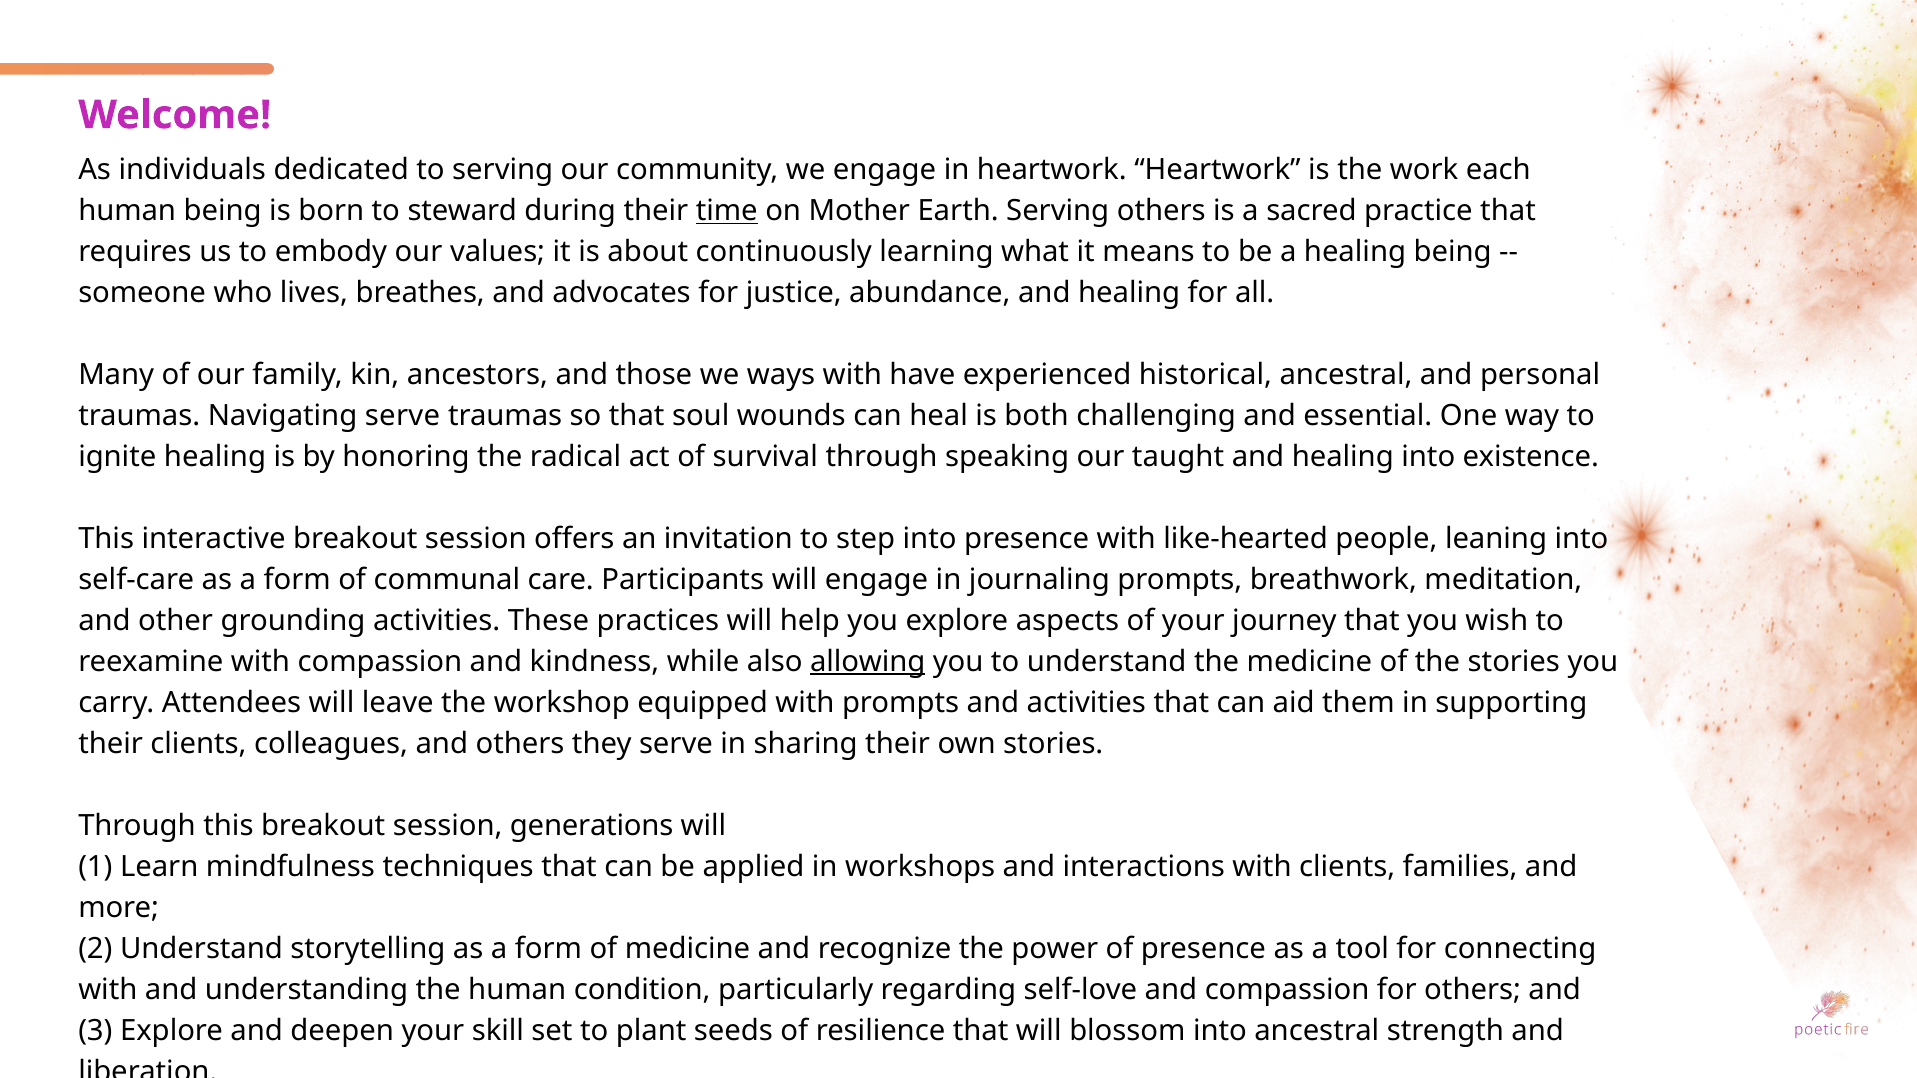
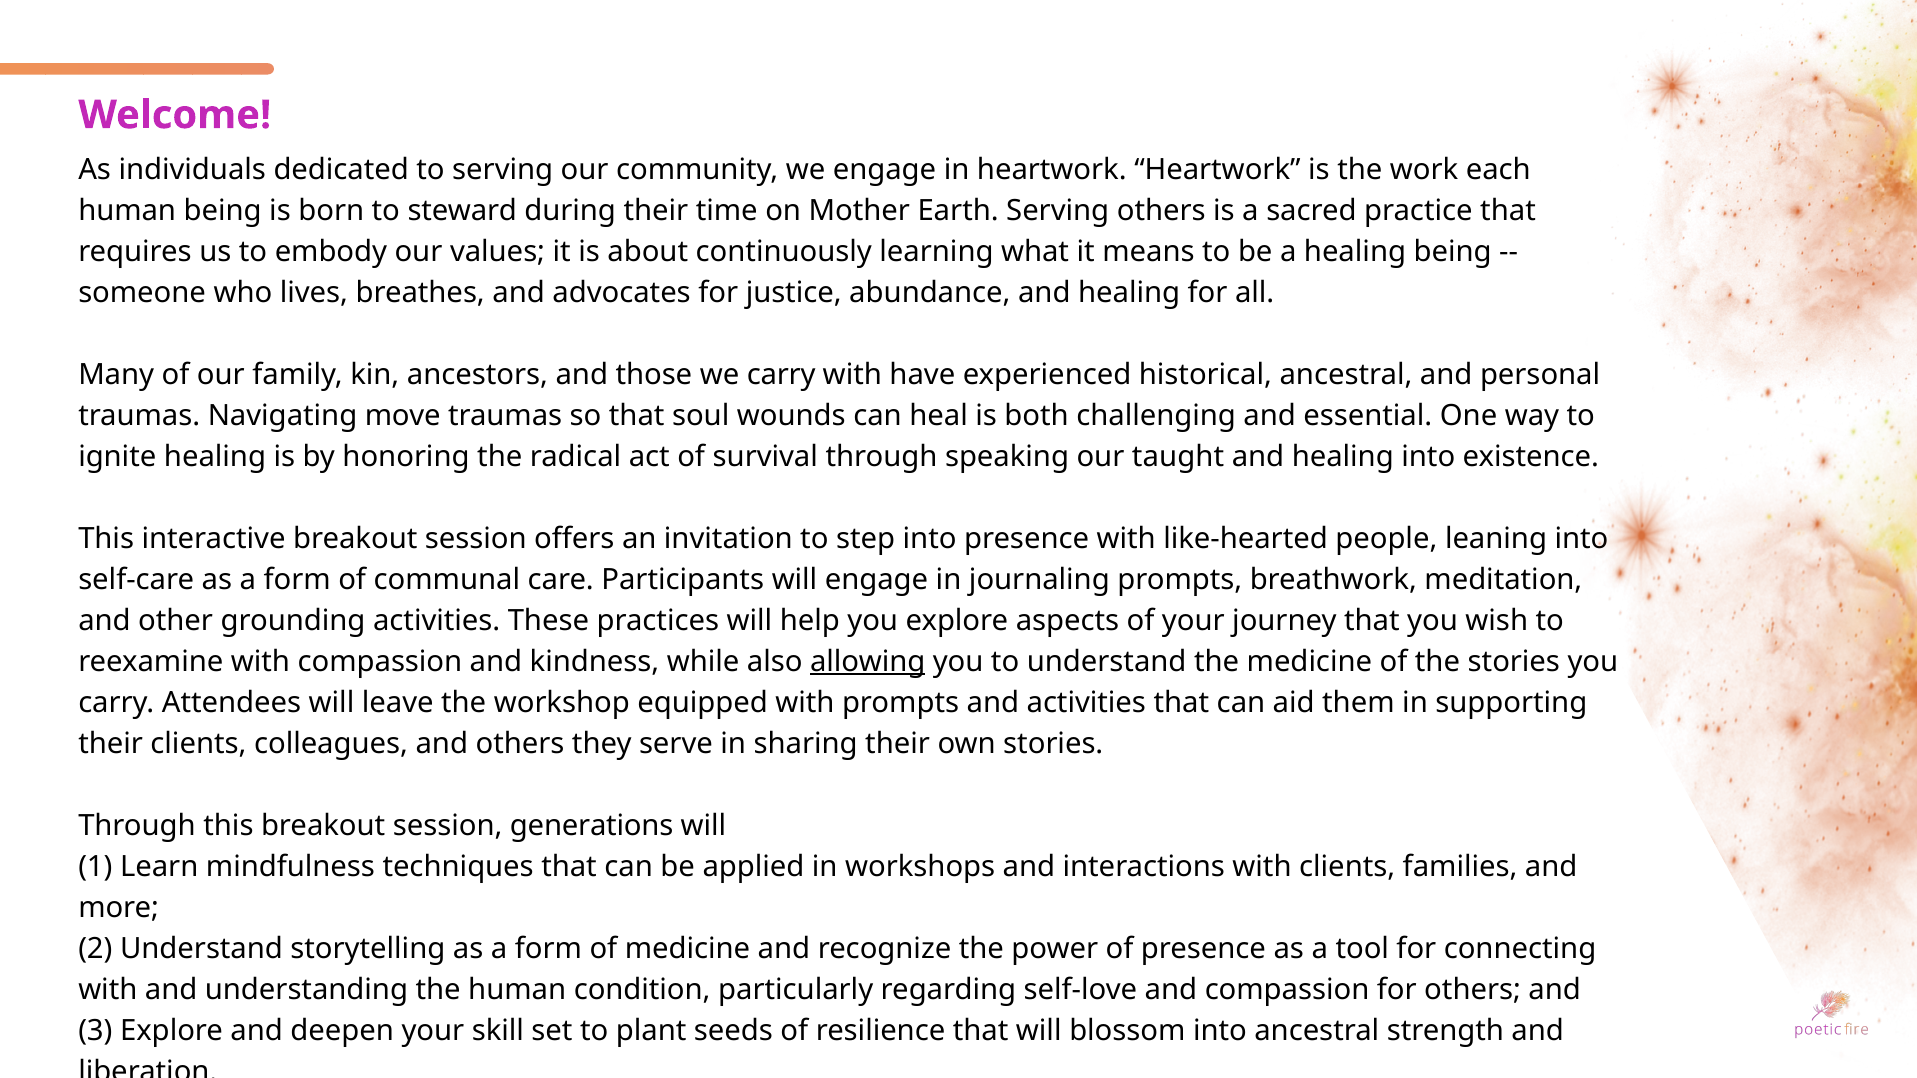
time underline: present -> none
we ways: ways -> carry
Navigating serve: serve -> move
